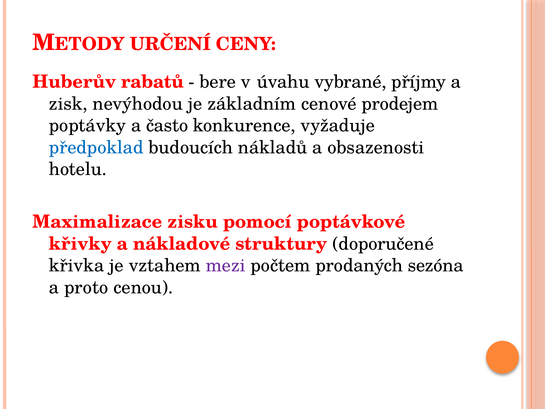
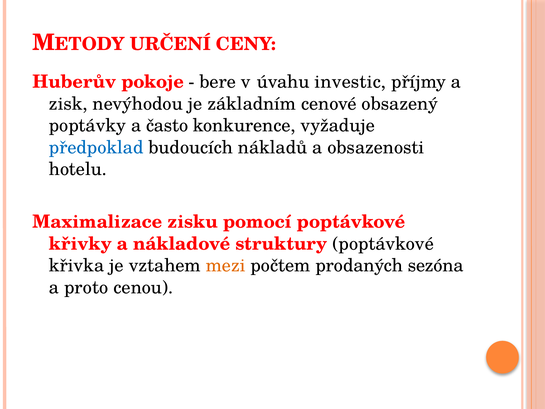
rabatů: rabatů -> pokoje
vybrané: vybrané -> investic
prodejem: prodejem -> obsazený
struktury doporučené: doporučené -> poptávkové
mezi colour: purple -> orange
